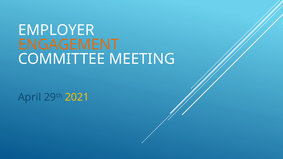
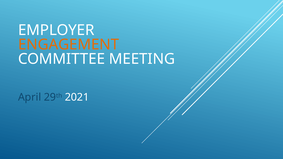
2021 colour: yellow -> white
